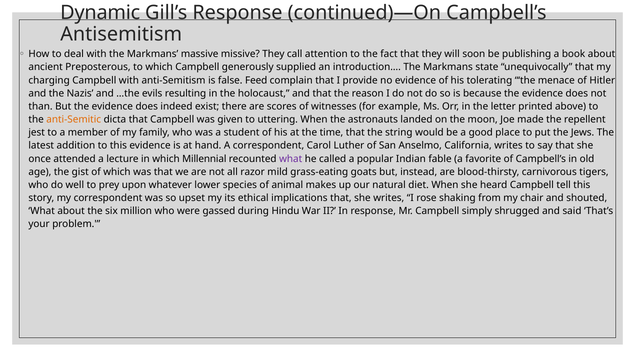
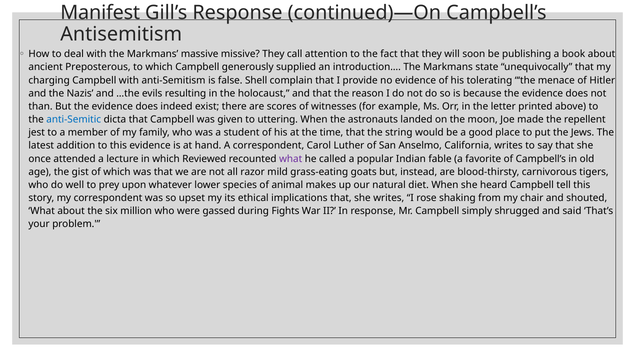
Dynamic: Dynamic -> Manifest
Feed: Feed -> Shell
anti-Semitic colour: orange -> blue
Millennial: Millennial -> Reviewed
Hindu: Hindu -> Fights
